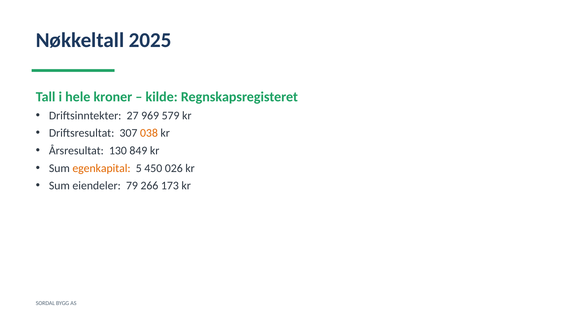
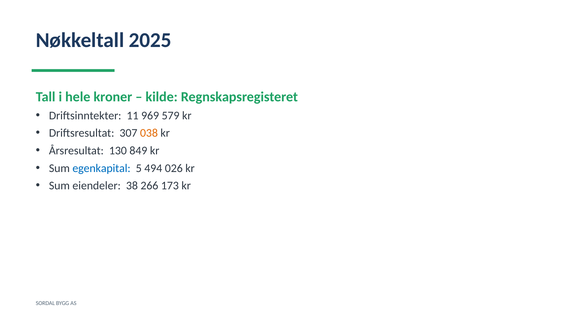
27: 27 -> 11
egenkapital colour: orange -> blue
450: 450 -> 494
79: 79 -> 38
